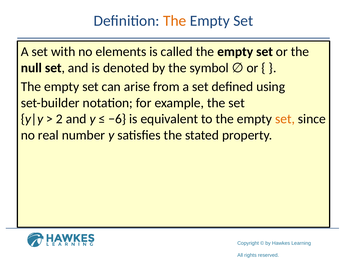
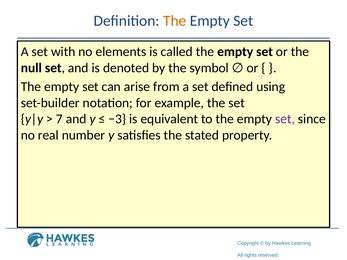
2: 2 -> 7
−6: −6 -> −3
set at (285, 119) colour: orange -> purple
